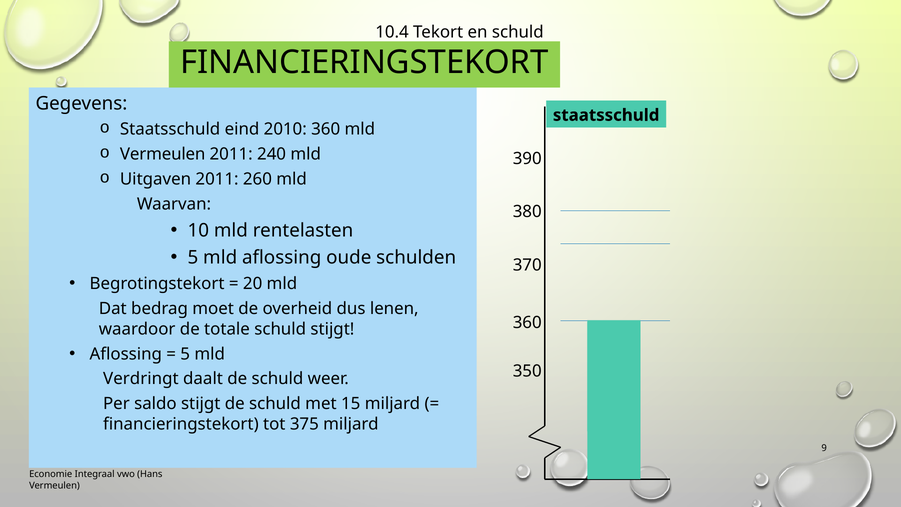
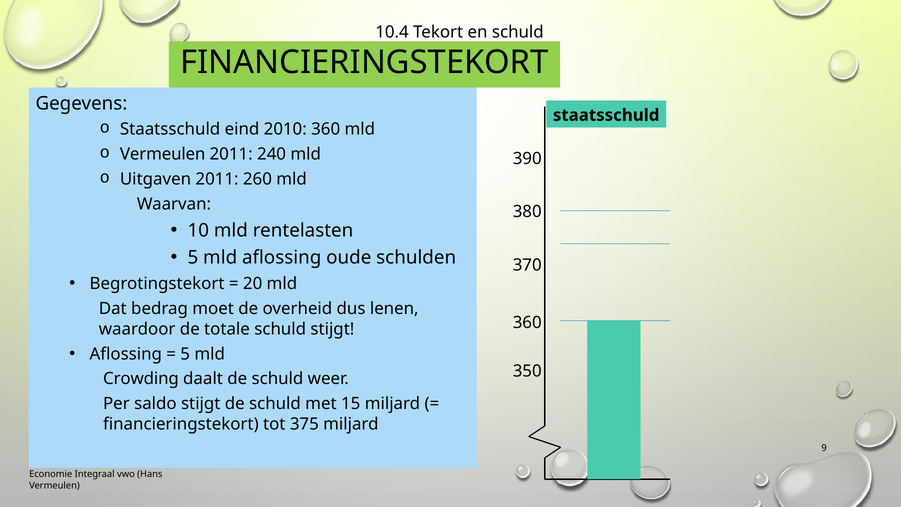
Verdringt: Verdringt -> Crowding
